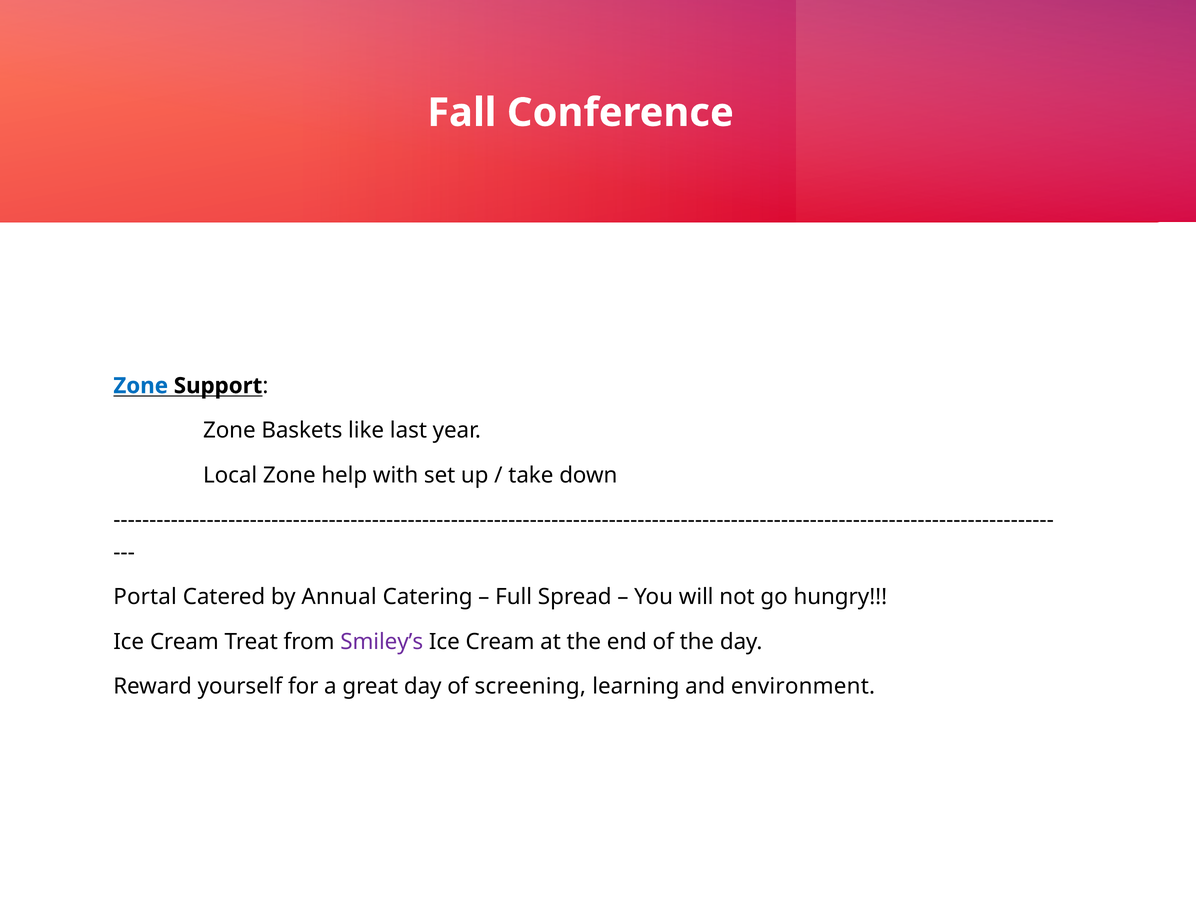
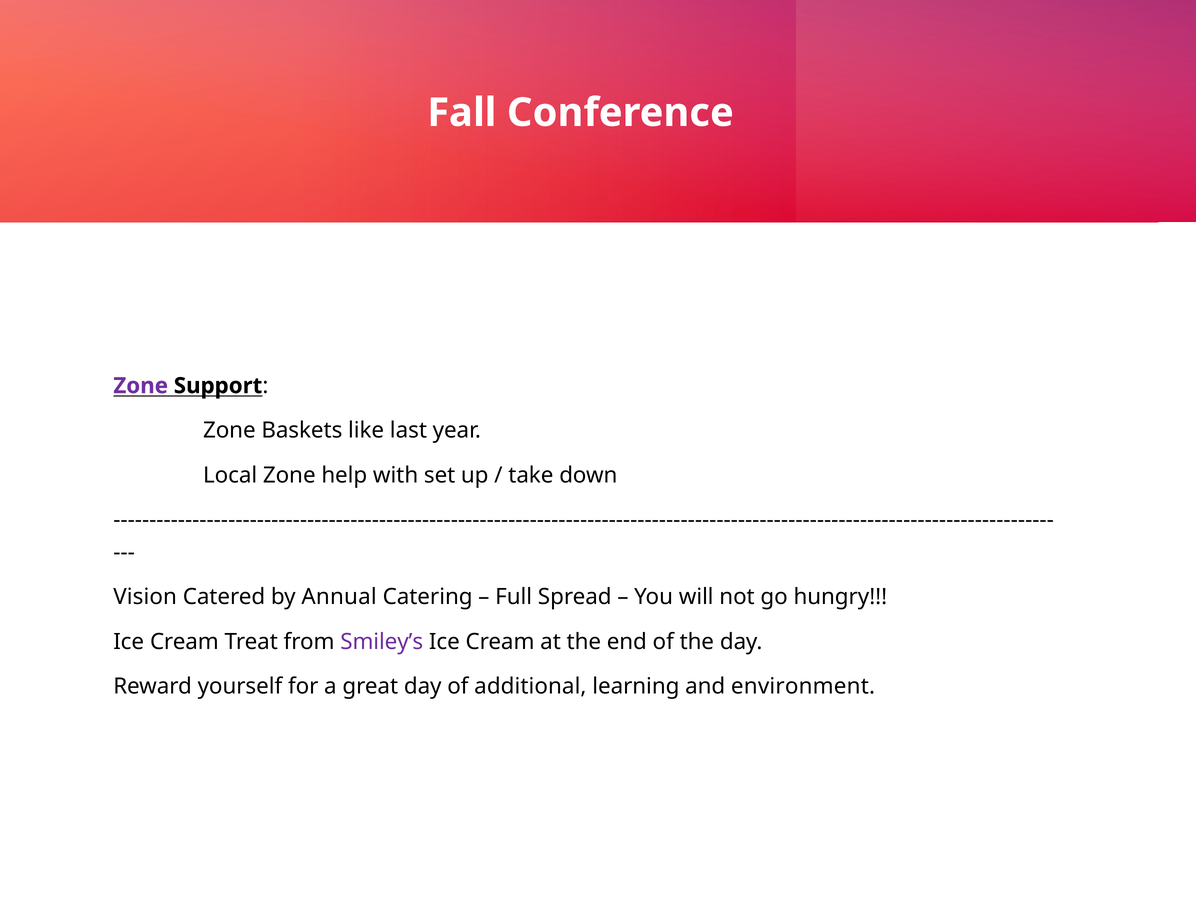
Zone at (141, 386) colour: blue -> purple
Portal: Portal -> Vision
screening: screening -> additional
